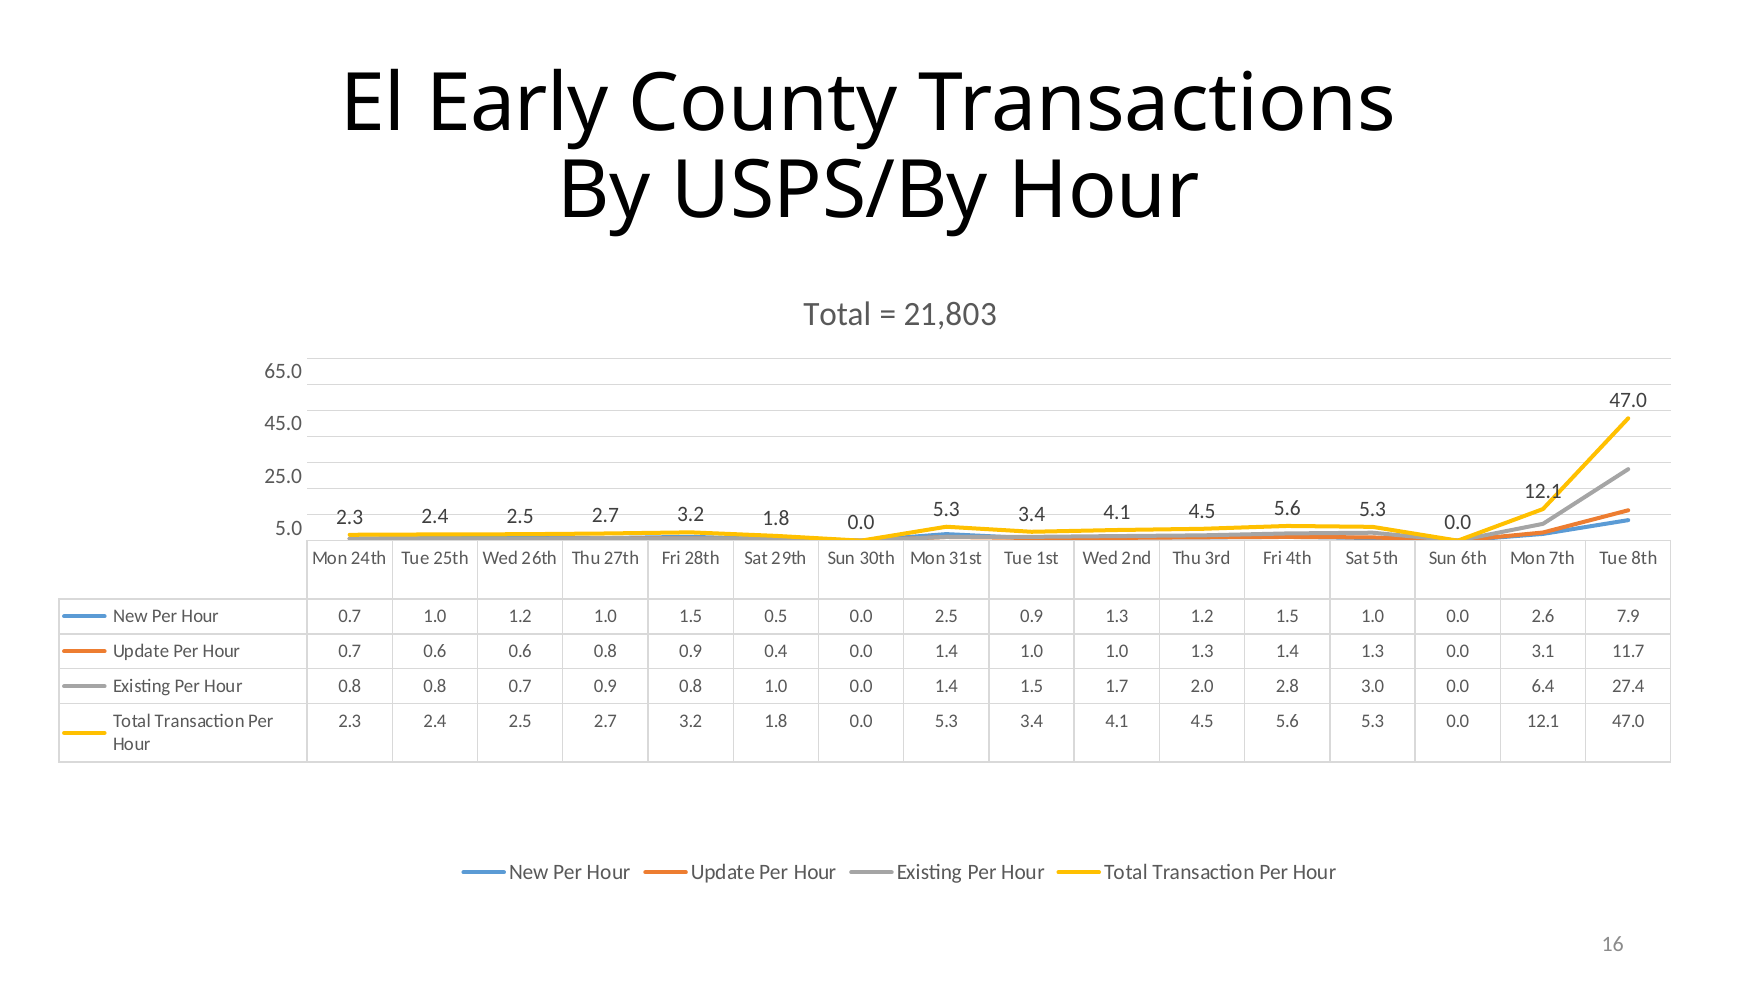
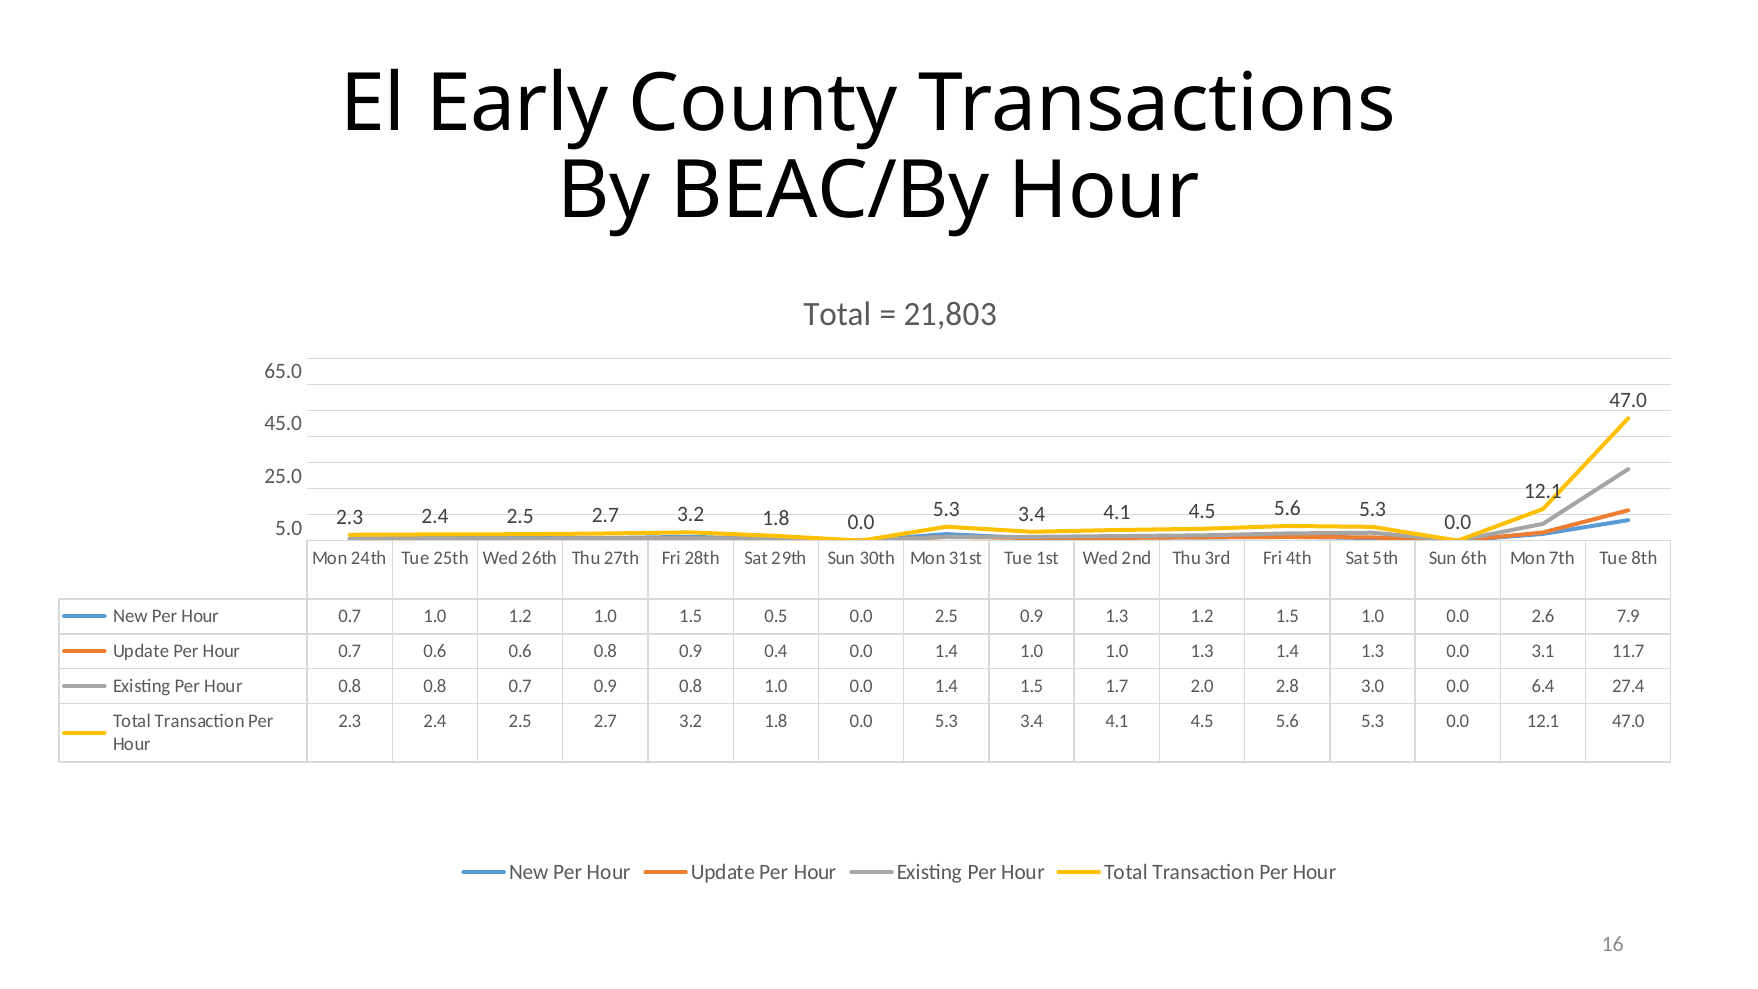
USPS/By: USPS/By -> BEAC/By
